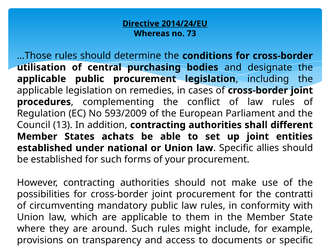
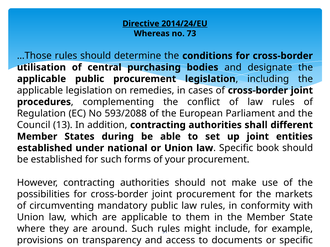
593/2009: 593/2009 -> 593/2088
achats: achats -> during
allies: allies -> book
contratti: contratti -> markets
